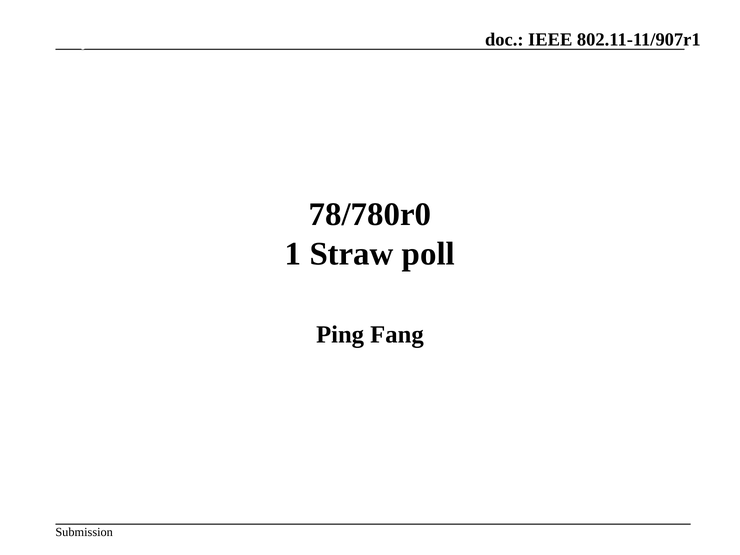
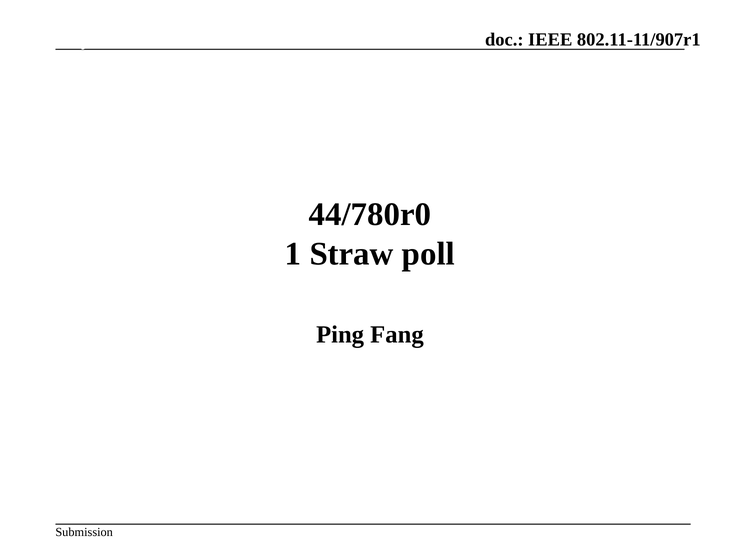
78/780r0: 78/780r0 -> 44/780r0
